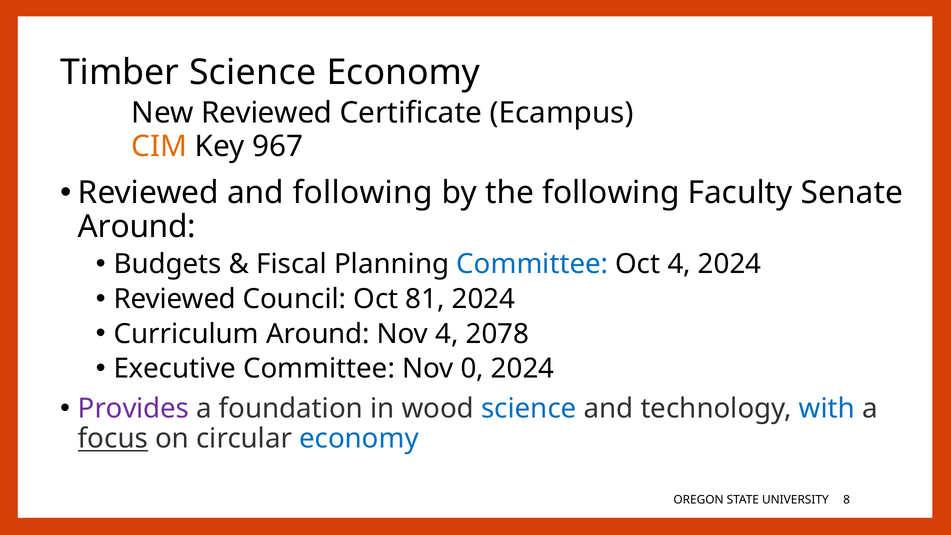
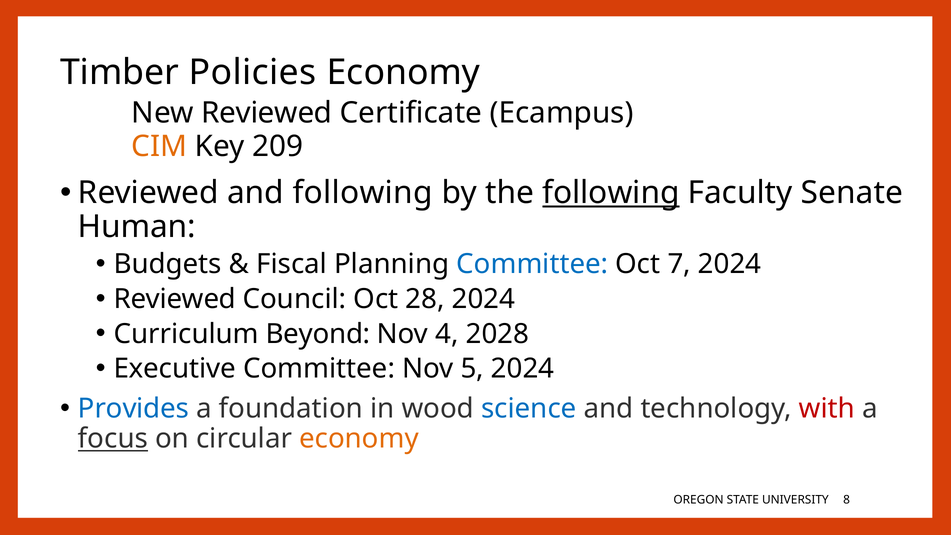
Timber Science: Science -> Policies
967: 967 -> 209
following at (611, 193) underline: none -> present
Around at (137, 227): Around -> Human
Oct 4: 4 -> 7
81: 81 -> 28
Curriculum Around: Around -> Beyond
2078: 2078 -> 2028
0: 0 -> 5
Provides colour: purple -> blue
with colour: blue -> red
economy at (359, 439) colour: blue -> orange
